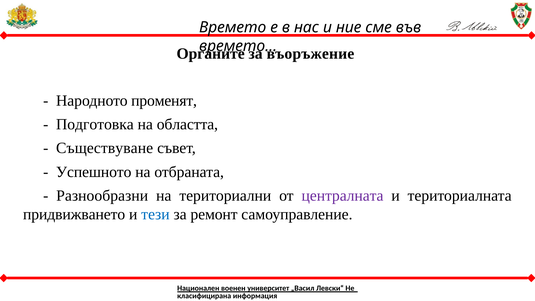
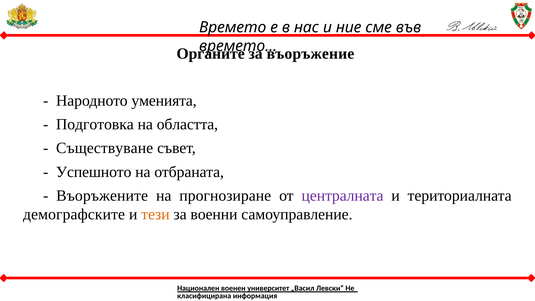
променят: променят -> уменията
Разнообразни: Разнообразни -> Въоръжените
териториални: териториални -> прогнозиране
придвижването: придвижването -> демографските
тези colour: blue -> orange
ремонт: ремонт -> военни
